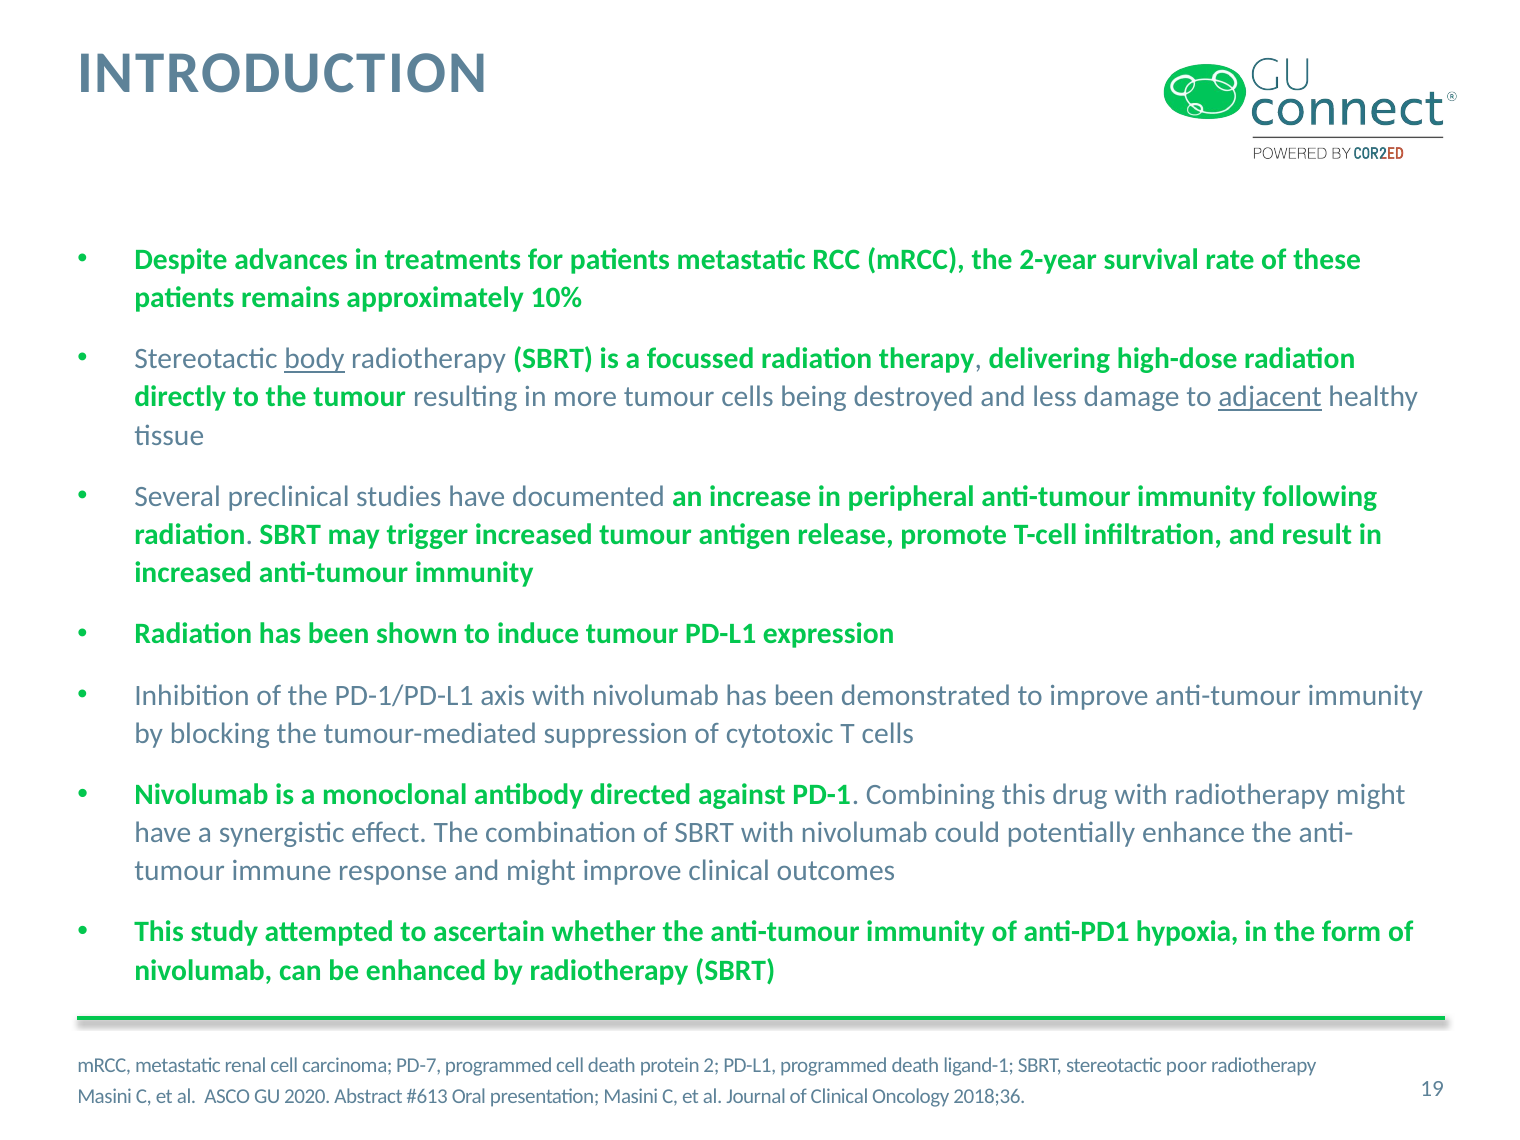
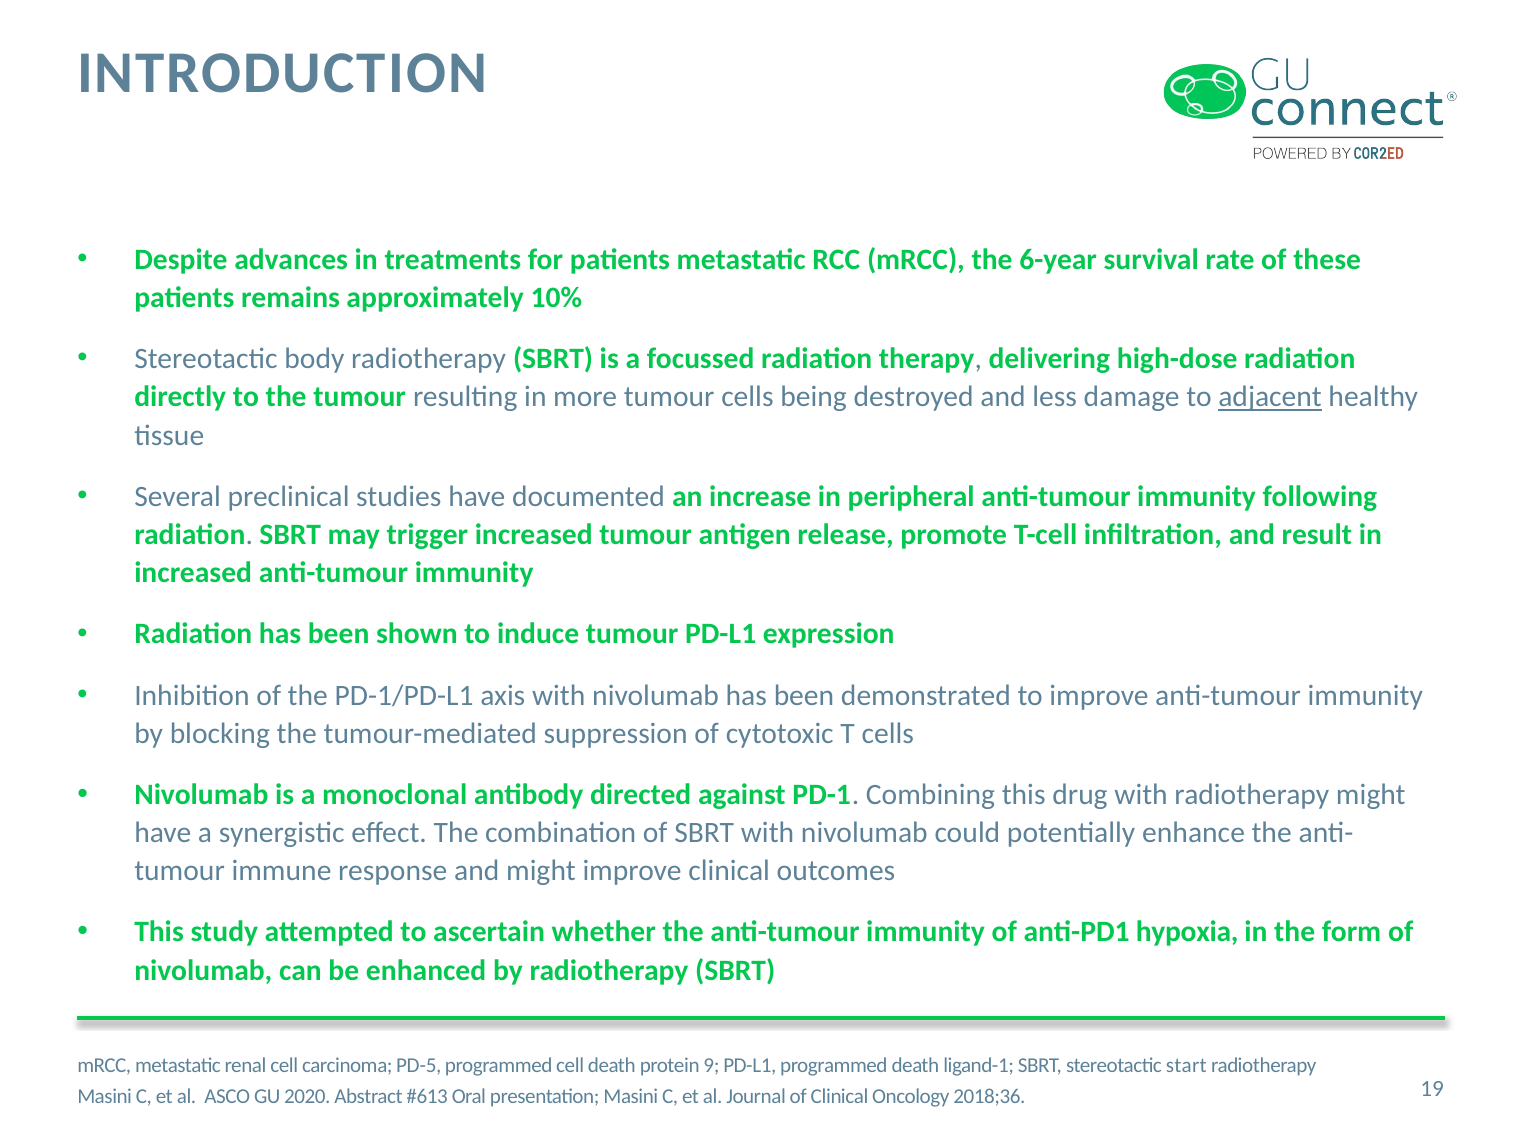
2-year: 2-year -> 6-year
body underline: present -> none
PD-7: PD-7 -> PD-5
2: 2 -> 9
poor: poor -> start
